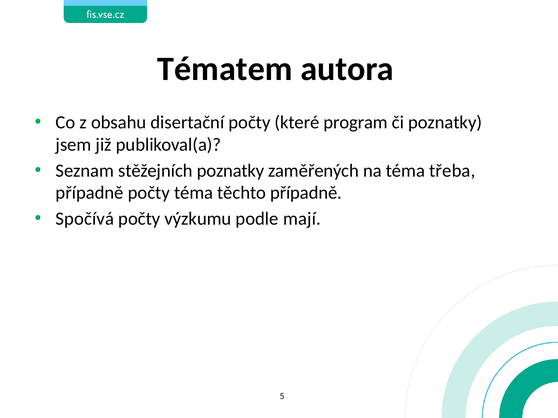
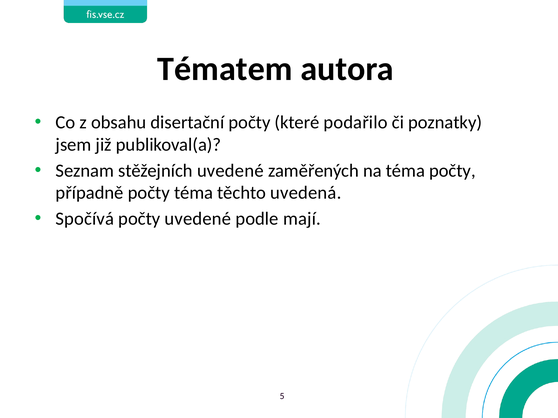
program: program -> podařilo
stěžejních poznatky: poznatky -> uvedené
téma třeba: třeba -> počty
těchto případně: případně -> uvedená
počty výzkumu: výzkumu -> uvedené
